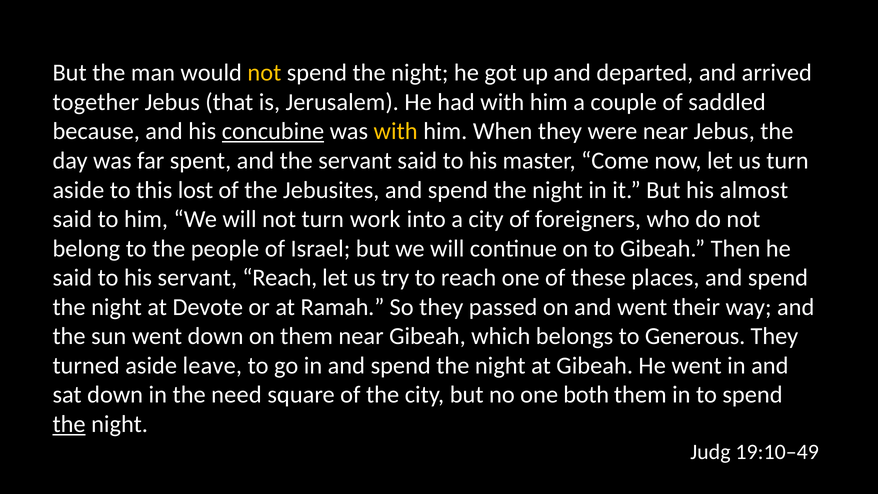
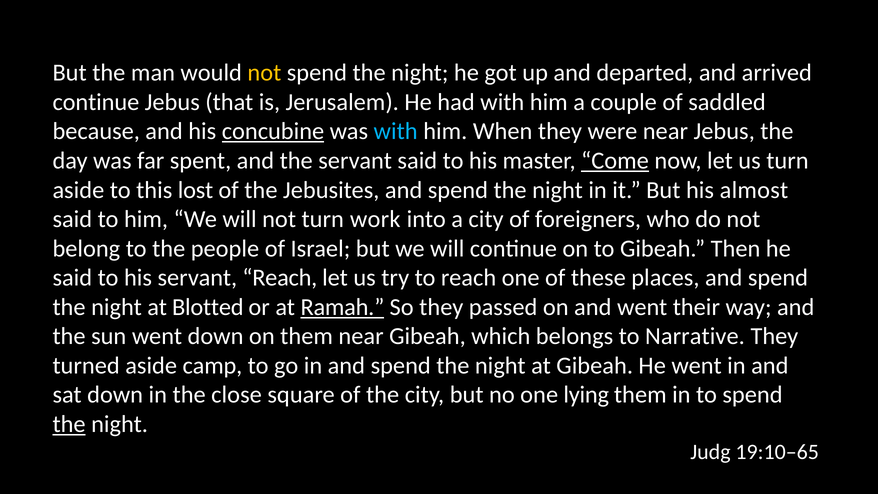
together at (96, 102): together -> continue
with at (396, 131) colour: yellow -> light blue
Come underline: none -> present
Devote: Devote -> Blotted
Ramah underline: none -> present
Generous: Generous -> Narrative
leave: leave -> camp
need: need -> close
both: both -> lying
19:10–49: 19:10–49 -> 19:10–65
